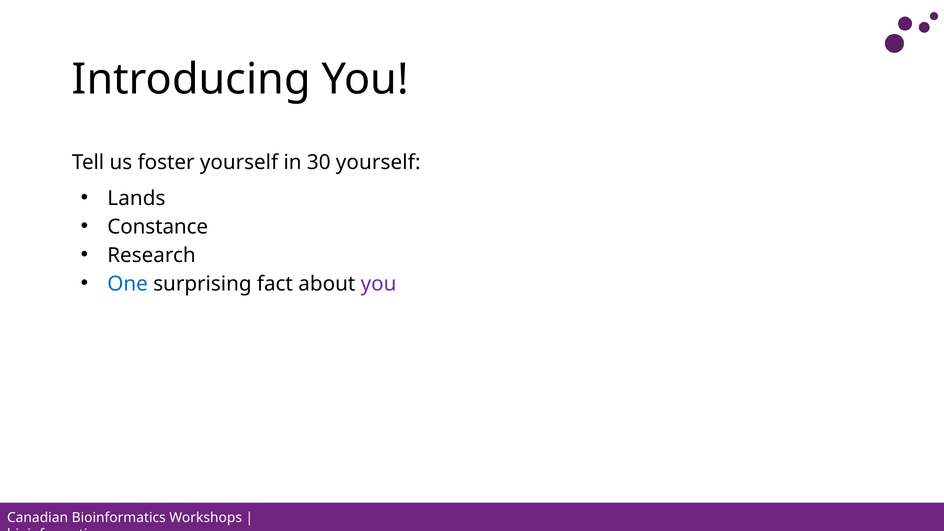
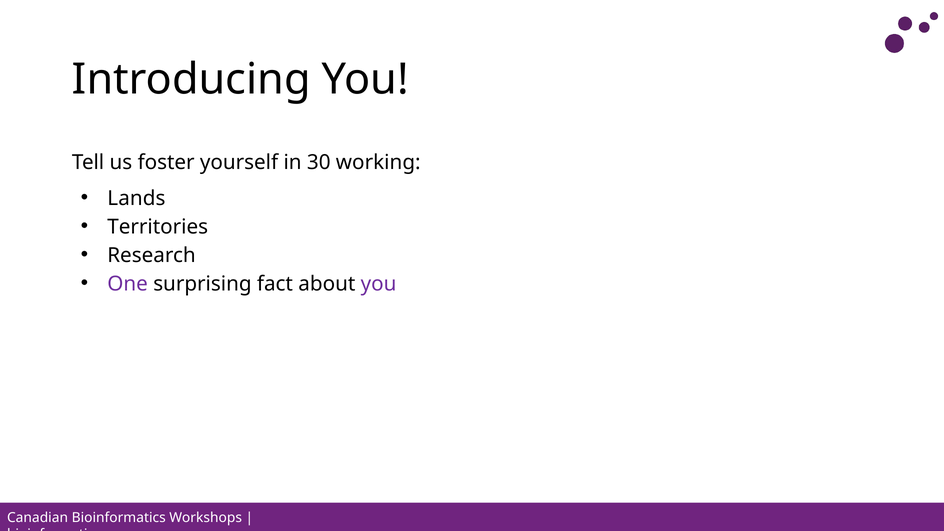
30 yourself: yourself -> working
Constance: Constance -> Territories
One colour: blue -> purple
